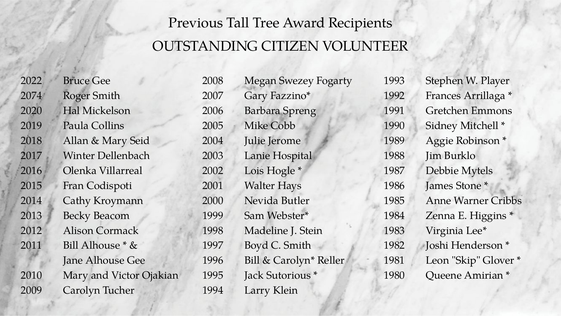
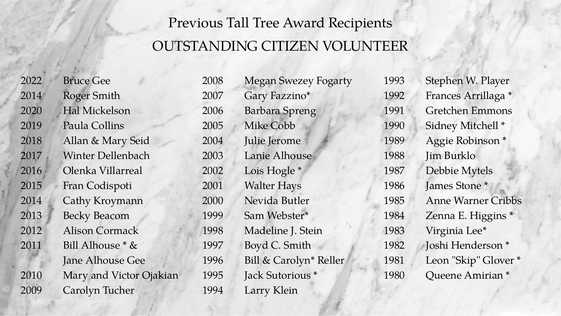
2074 at (31, 96): 2074 -> 2014
Lanie Hospital: Hospital -> Alhouse
